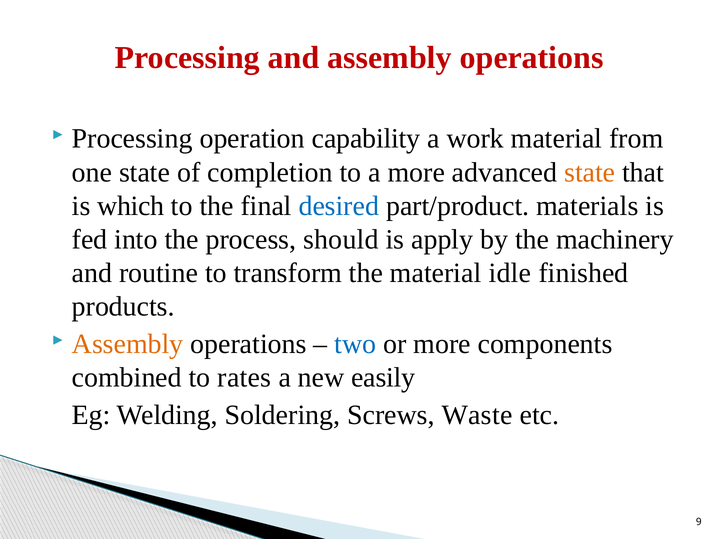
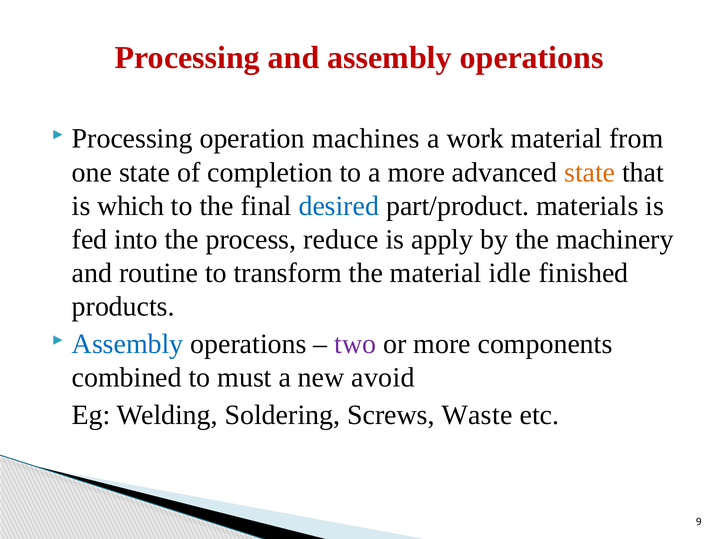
capability: capability -> machines
should: should -> reduce
Assembly at (128, 344) colour: orange -> blue
two colour: blue -> purple
rates: rates -> must
easily: easily -> avoid
